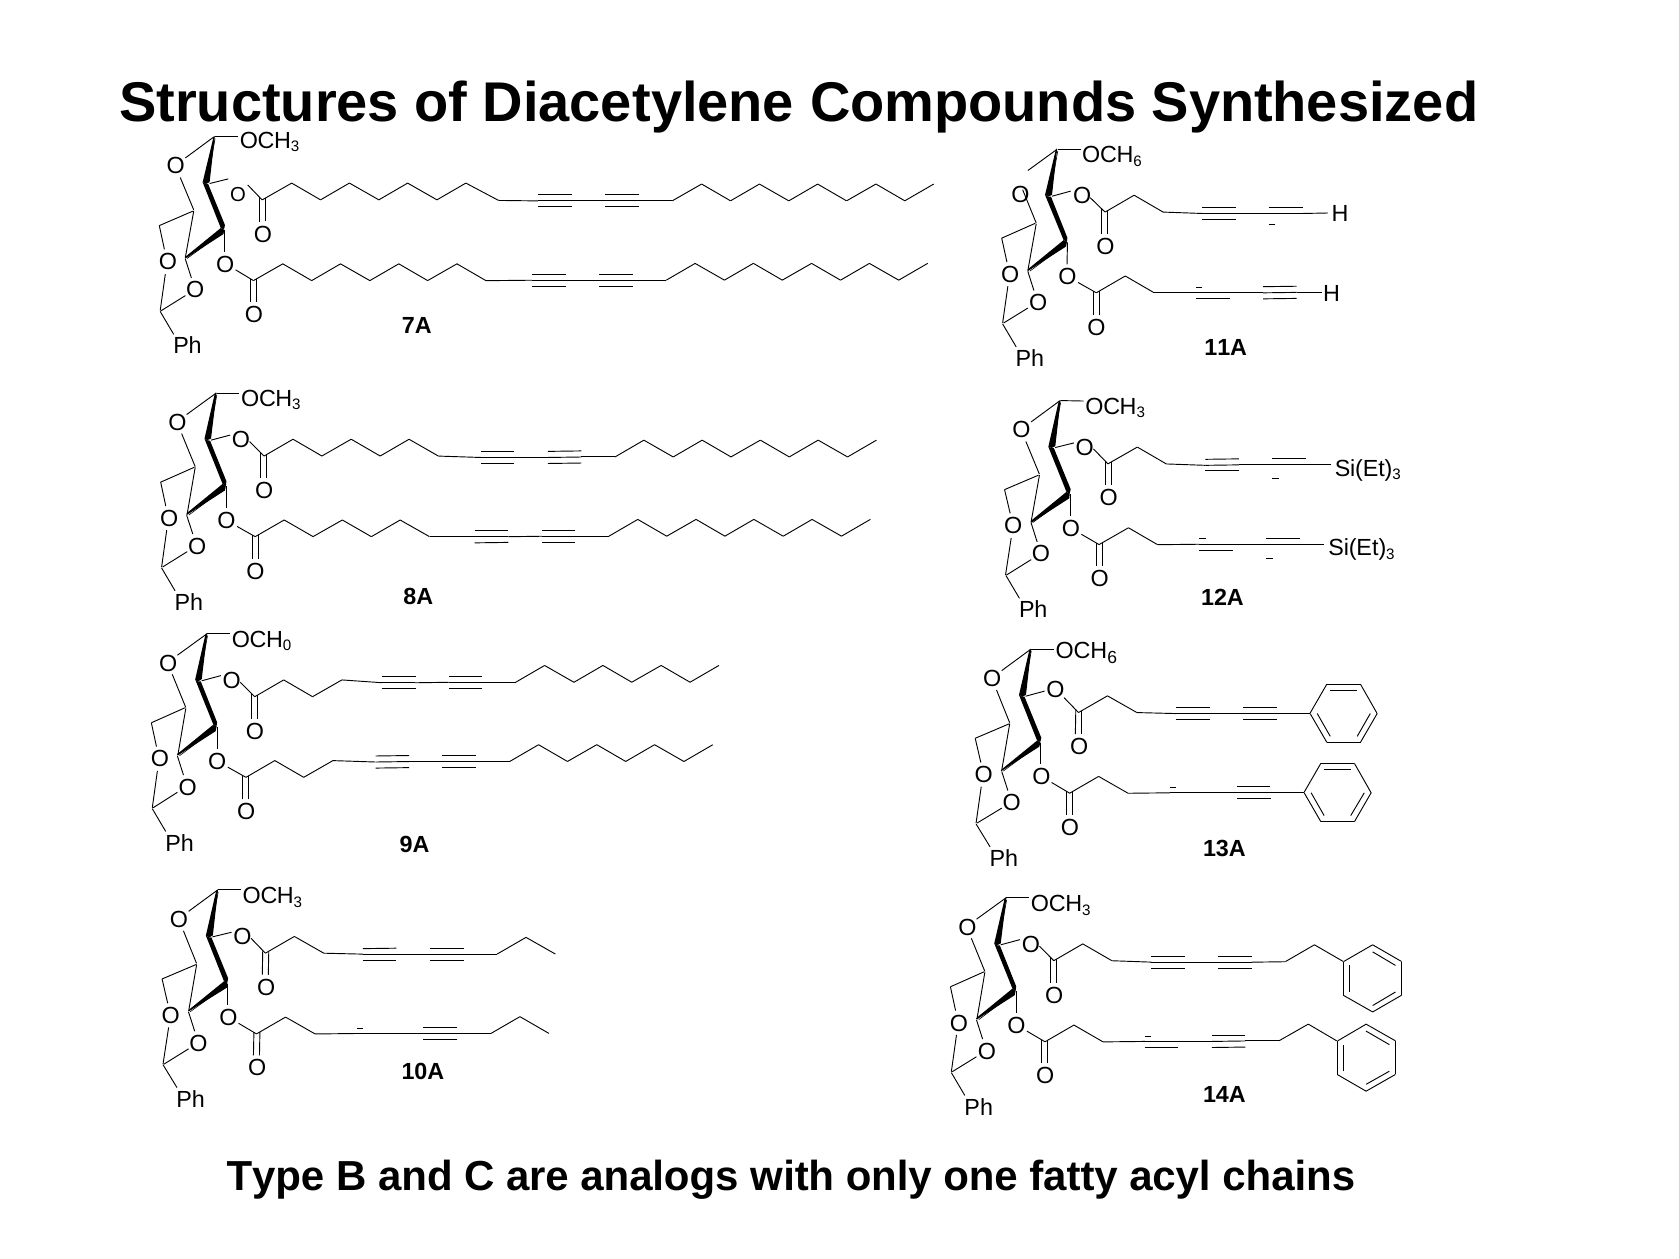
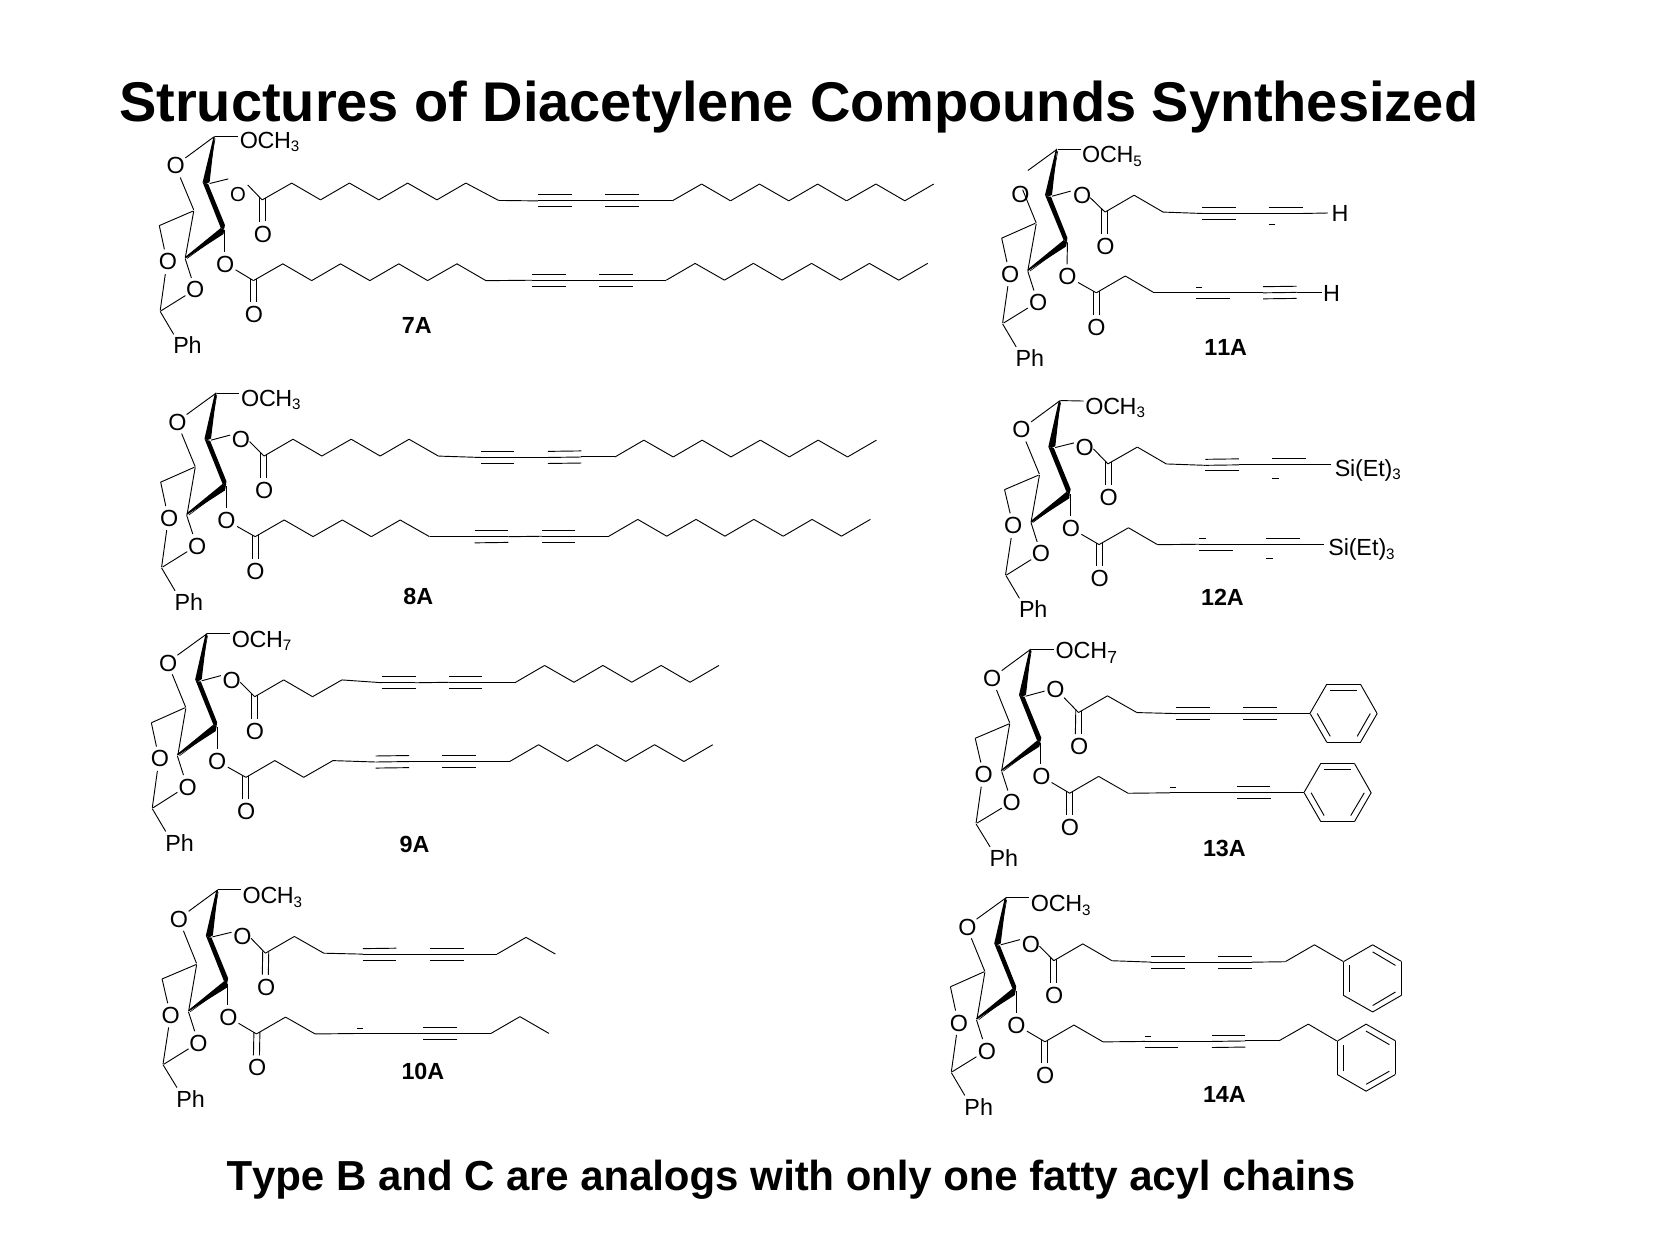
6 at (1138, 162): 6 -> 5
0 at (287, 646): 0 -> 7
6 at (1112, 658): 6 -> 7
